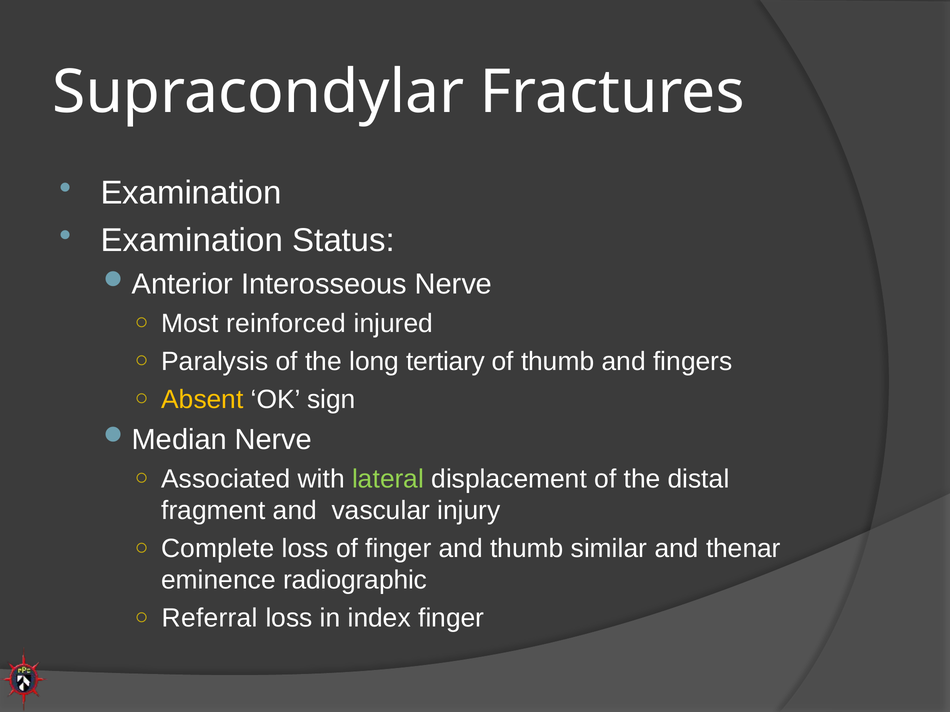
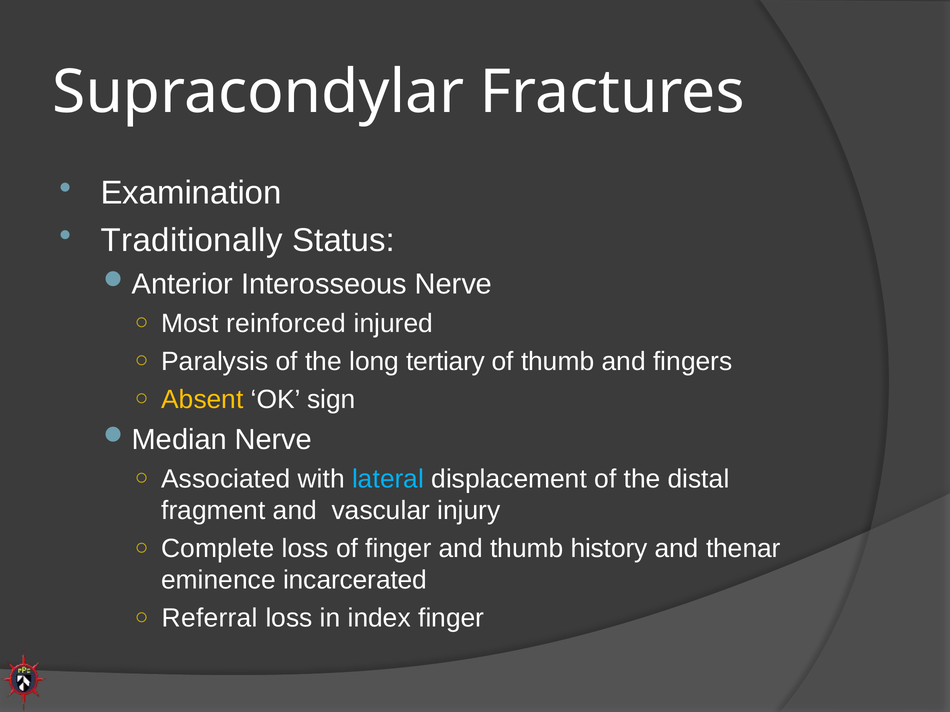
Examination at (192, 241): Examination -> Traditionally
lateral colour: light green -> light blue
similar: similar -> history
radiographic: radiographic -> incarcerated
